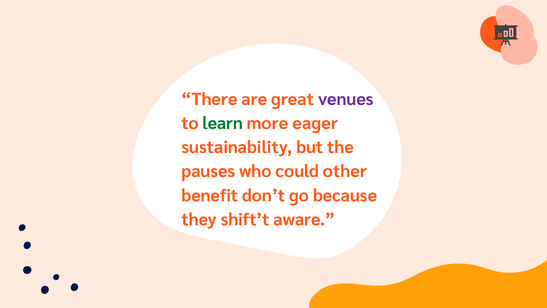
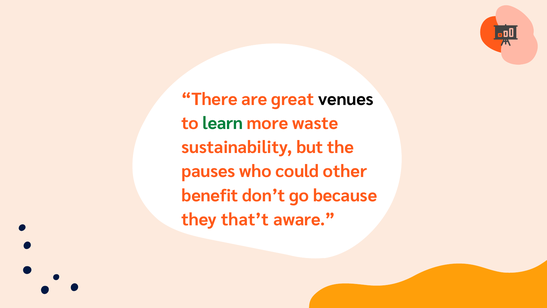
venues colour: purple -> black
eager: eager -> waste
shift’t: shift’t -> that’t
